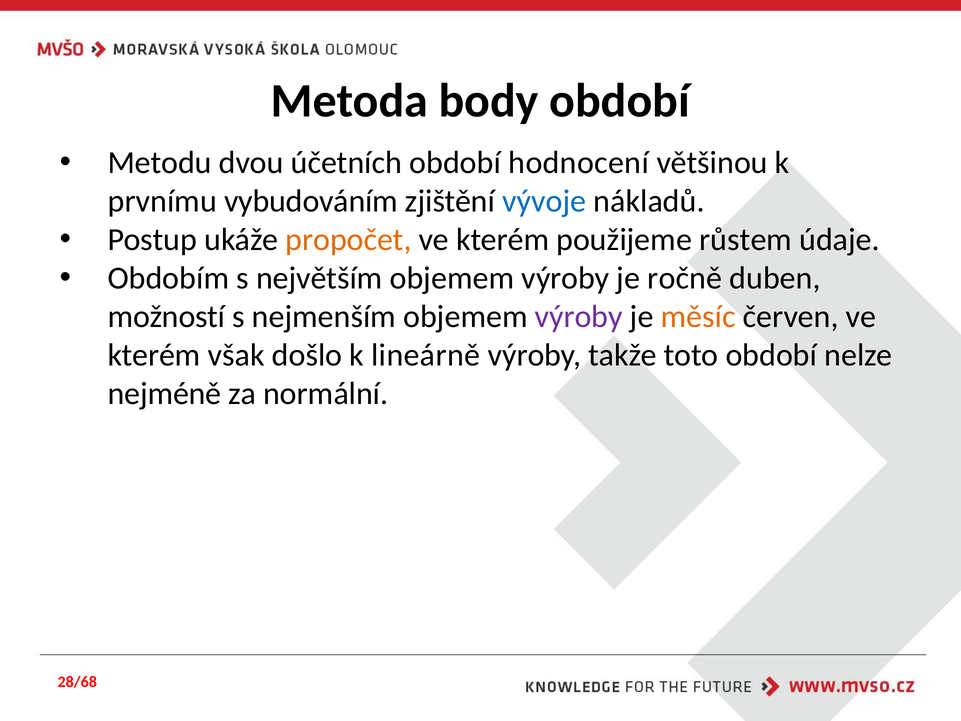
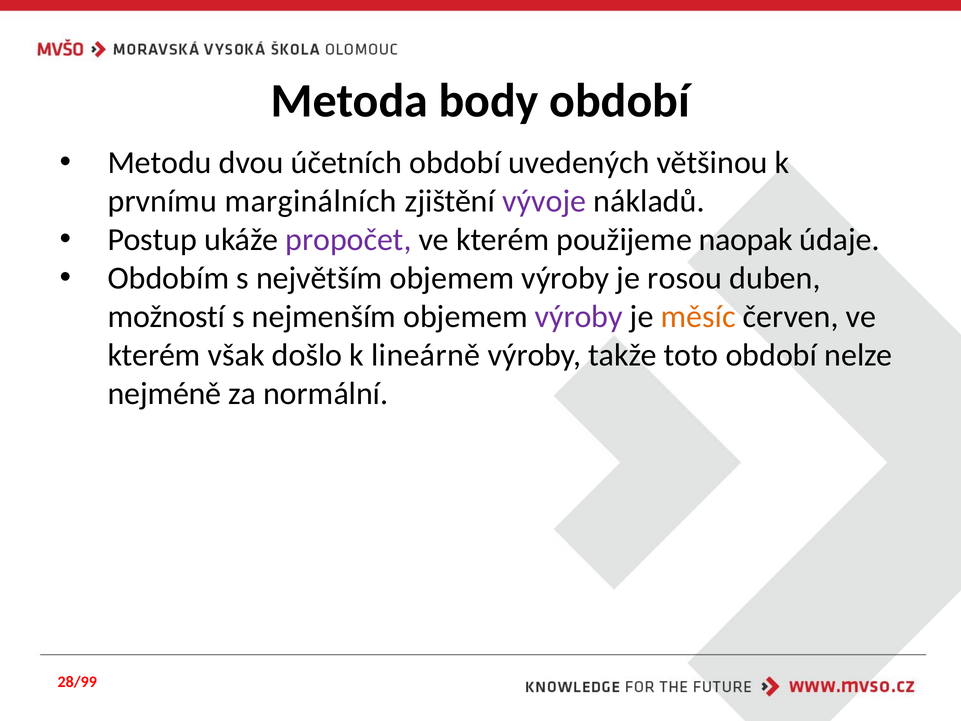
hodnocení: hodnocení -> uvedených
vybudováním: vybudováním -> marginálních
vývoje colour: blue -> purple
propočet colour: orange -> purple
růstem: růstem -> naopak
ročně: ročně -> rosou
28/68: 28/68 -> 28/99
